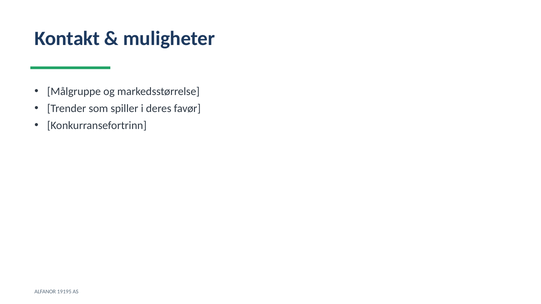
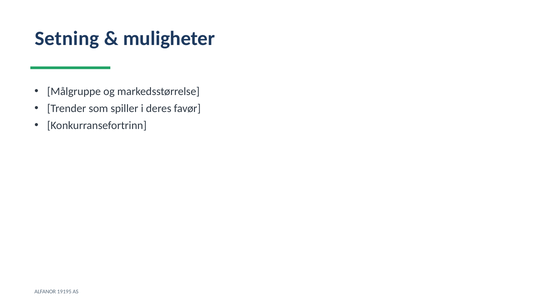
Kontakt: Kontakt -> Setning
